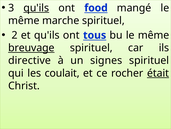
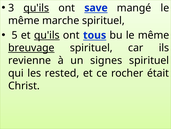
food: food -> save
2: 2 -> 5
qu'ils at (47, 35) underline: none -> present
directive: directive -> revienne
coulait: coulait -> rested
était underline: present -> none
